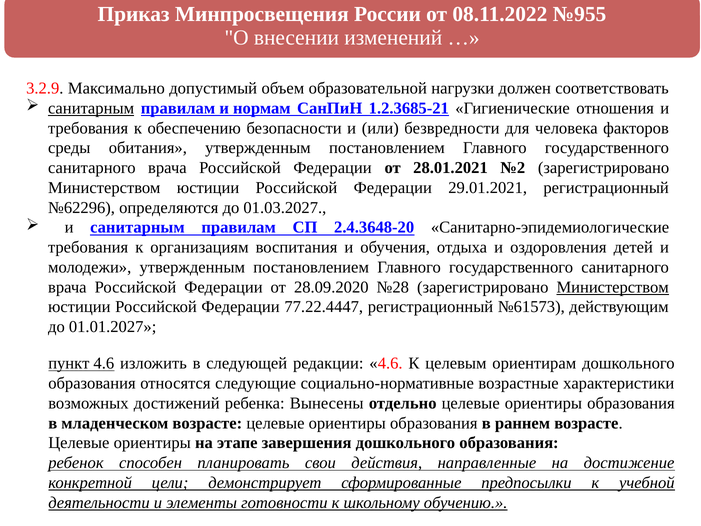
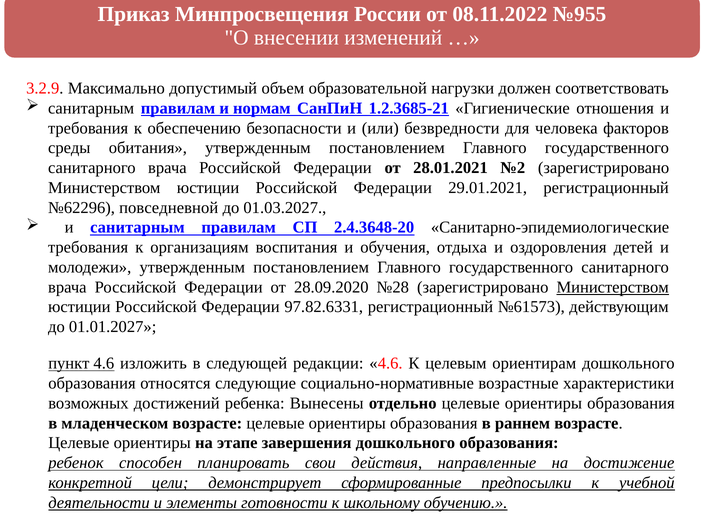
санитарным at (91, 108) underline: present -> none
определяются: определяются -> повседневной
77.22.4447: 77.22.4447 -> 97.82.6331
